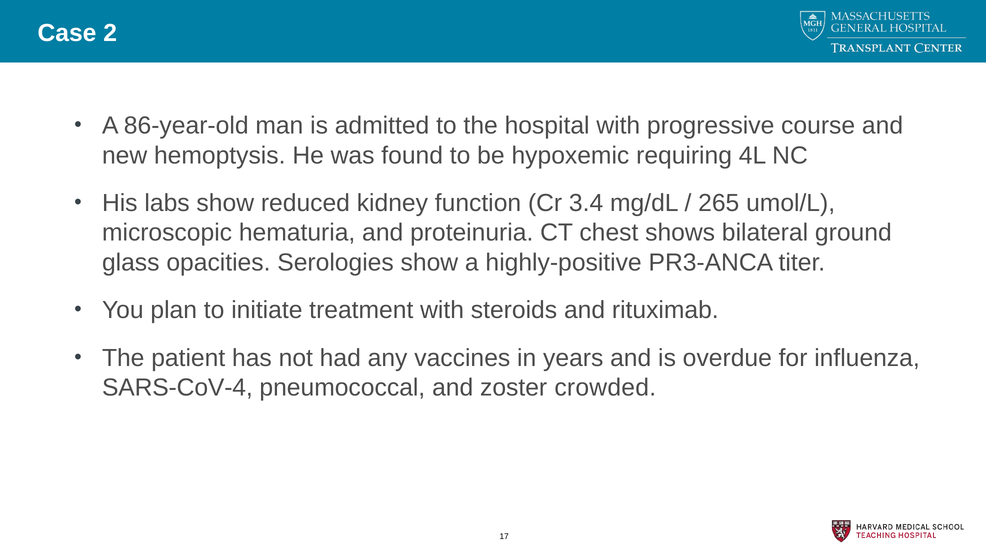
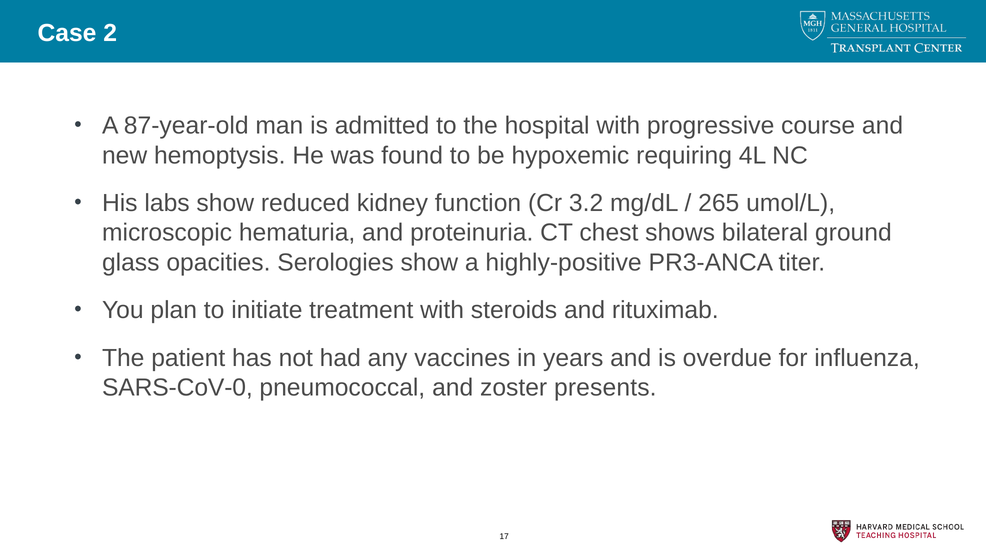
86-year-old: 86-year-old -> 87-year-old
3.4: 3.4 -> 3.2
SARS-CoV-4: SARS-CoV-4 -> SARS-CoV-0
crowded: crowded -> presents
